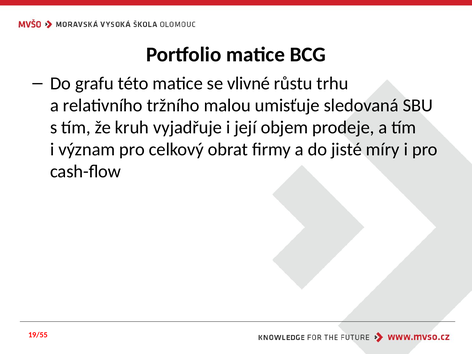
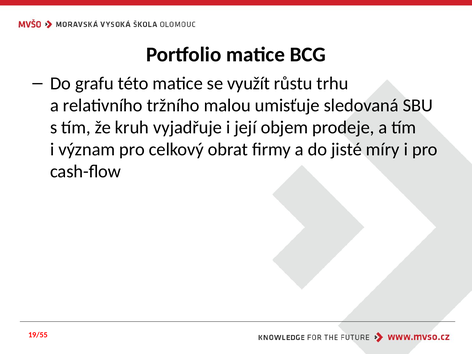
vlivné: vlivné -> využít
